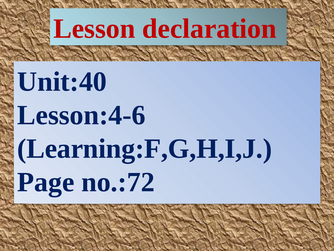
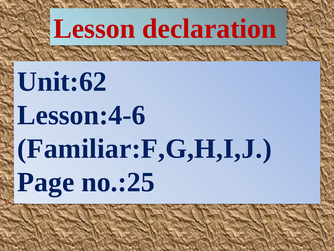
Unit:40: Unit:40 -> Unit:62
Learning:F,G,H,I,J: Learning:F,G,H,I,J -> Familiar:F,G,H,I,J
no.:72: no.:72 -> no.:25
